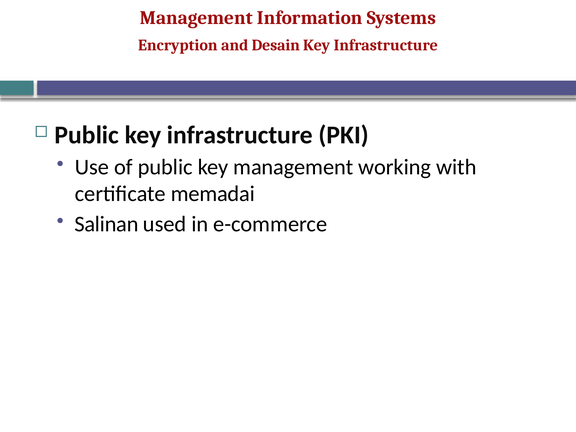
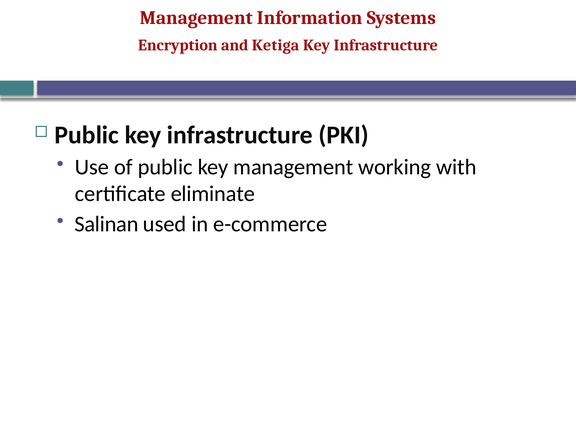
Desain: Desain -> Ketiga
memadai: memadai -> eliminate
